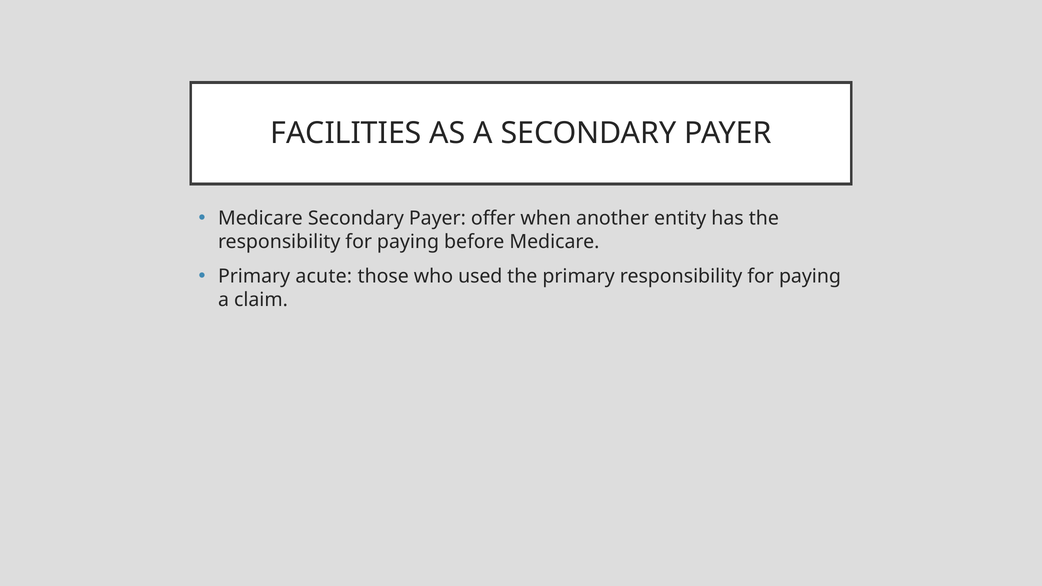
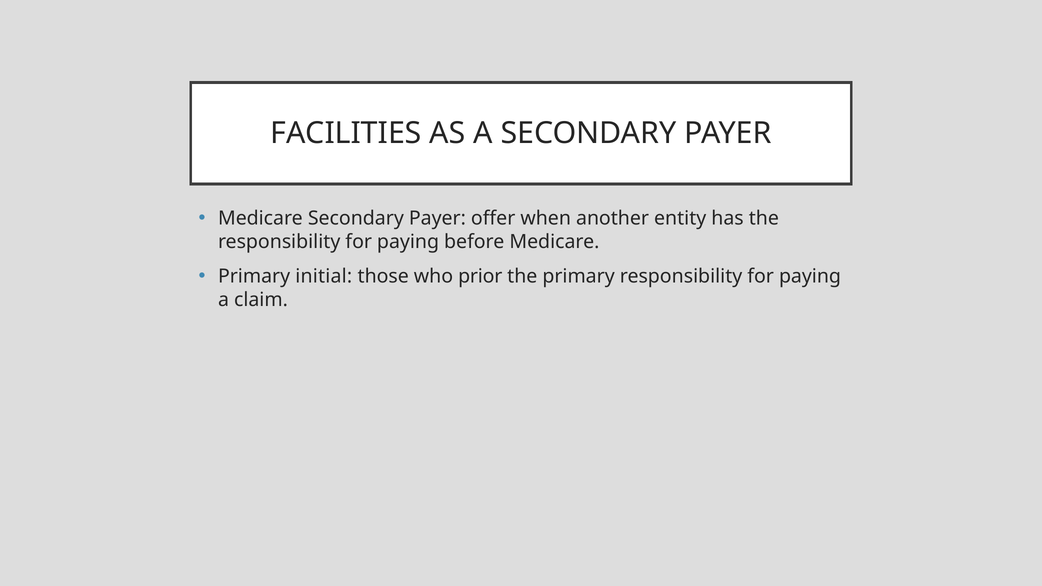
acute: acute -> initial
used: used -> prior
